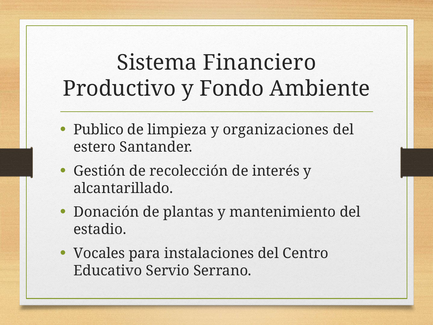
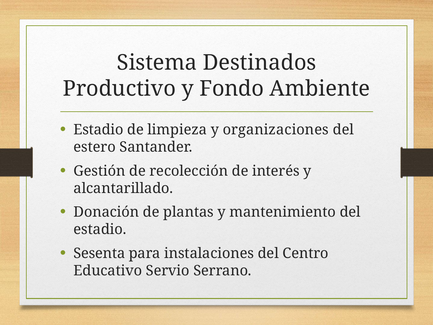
Financiero: Financiero -> Destinados
Publico at (99, 130): Publico -> Estadio
Vocales: Vocales -> Sesenta
